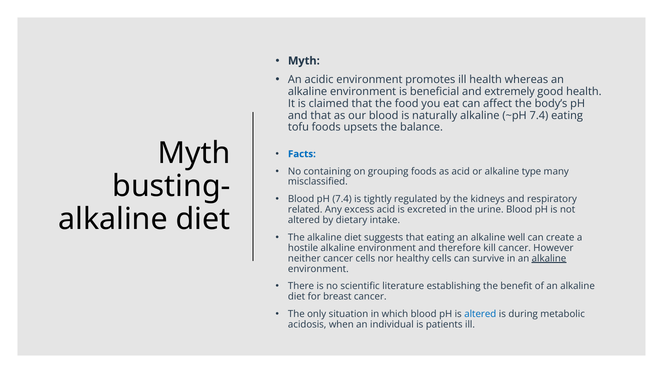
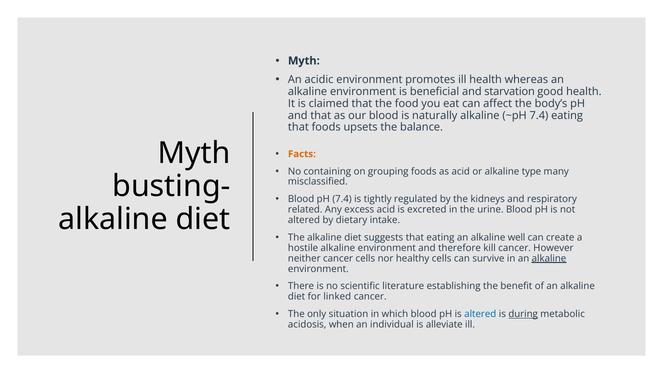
extremely: extremely -> starvation
tofu at (298, 127): tofu -> that
Facts colour: blue -> orange
breast: breast -> linked
during underline: none -> present
patients: patients -> alleviate
